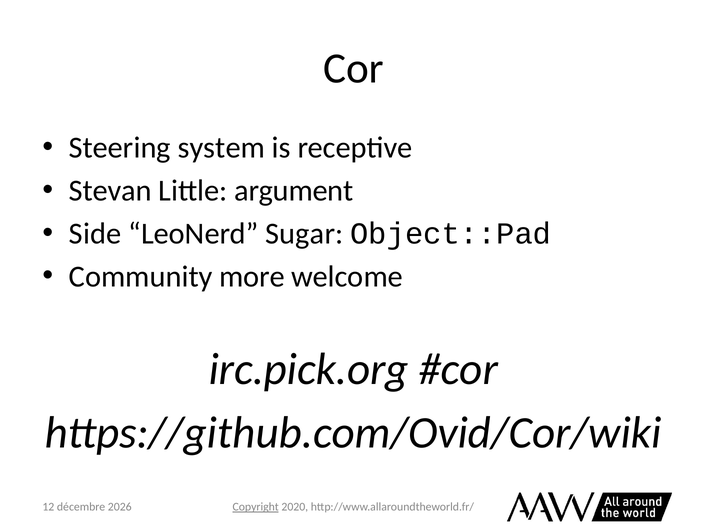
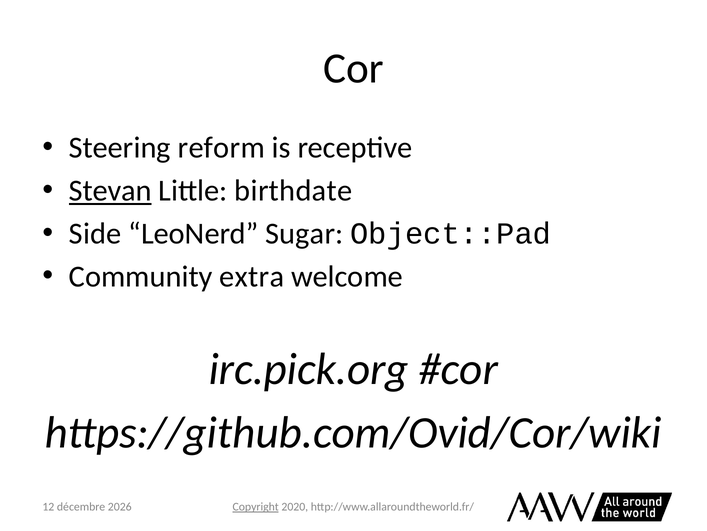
system: system -> reform
Stevan underline: none -> present
argument: argument -> birthdate
more: more -> extra
